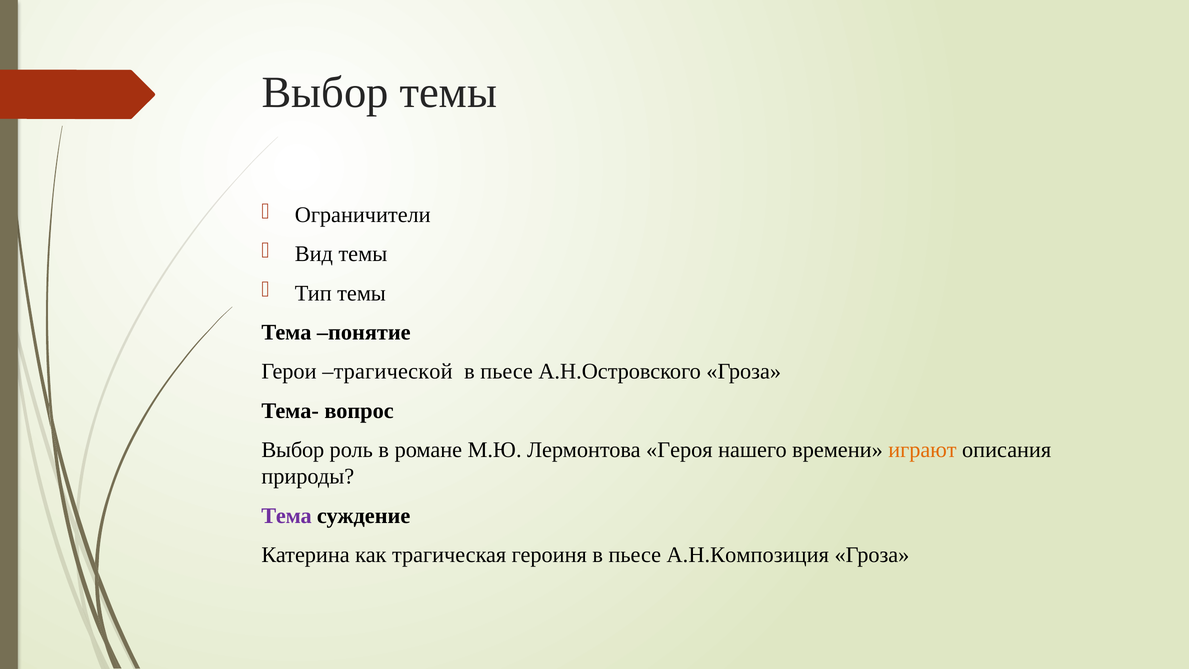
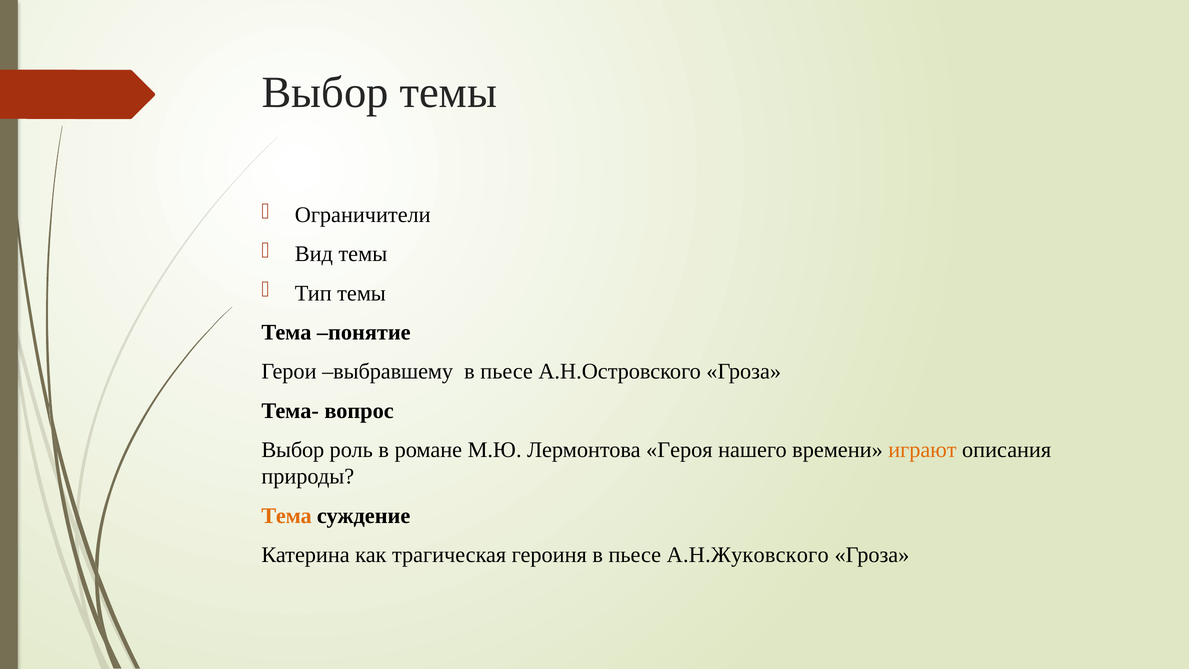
трагической: трагической -> выбравшему
Тема at (287, 516) colour: purple -> orange
А.Н.Композиция: А.Н.Композиция -> А.Н.Жуковского
